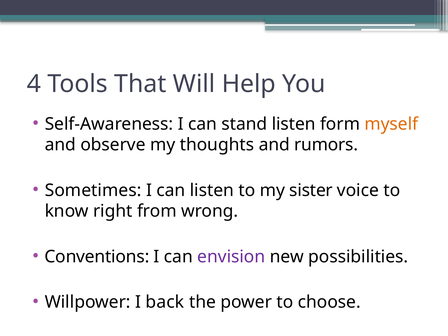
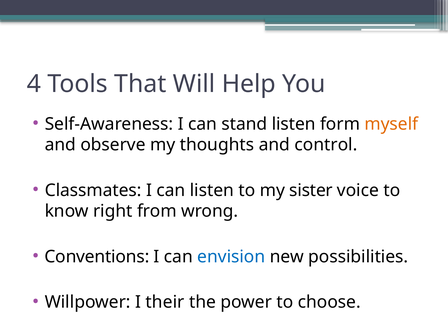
rumors: rumors -> control
Sometimes: Sometimes -> Classmates
envision colour: purple -> blue
back: back -> their
